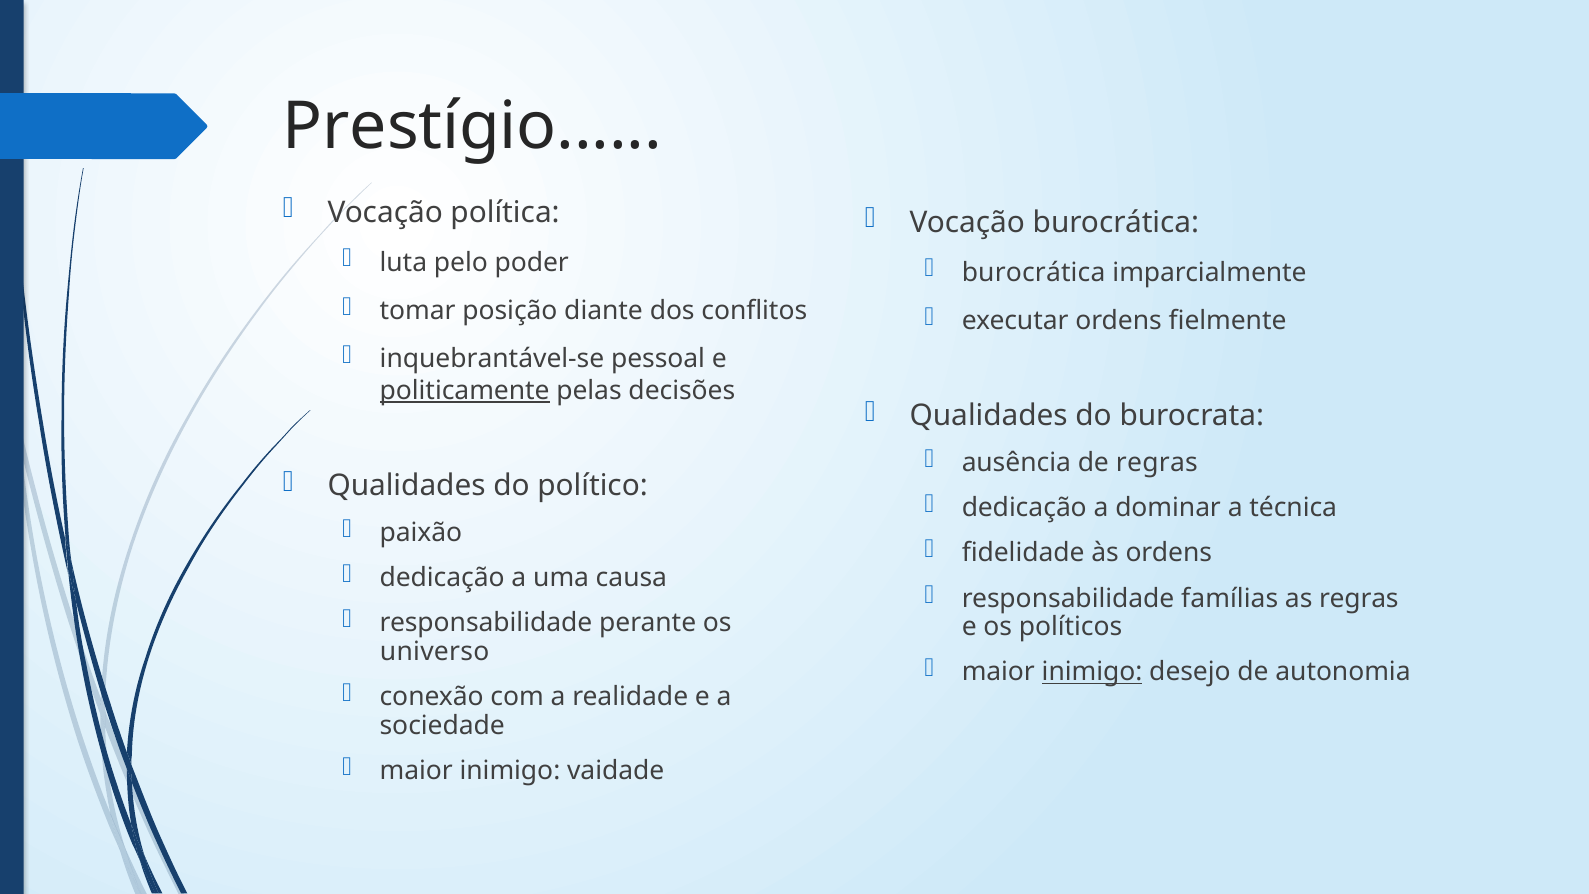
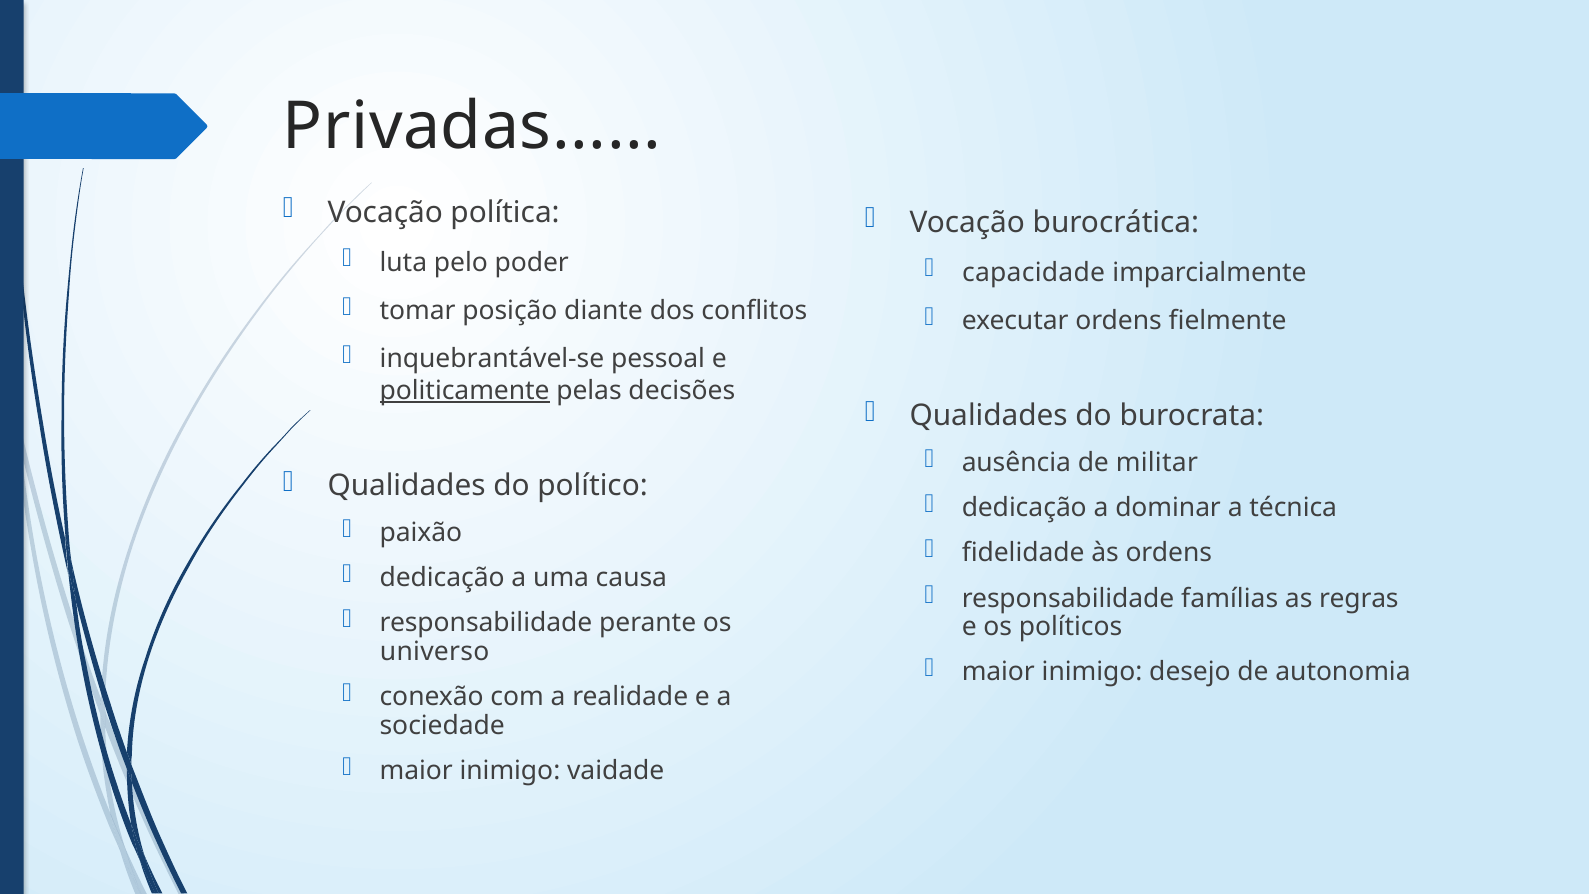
Prestígio: Prestígio -> Privadas
burocrática at (1034, 272): burocrática -> capacidade
de regras: regras -> militar
inimigo at (1092, 672) underline: present -> none
